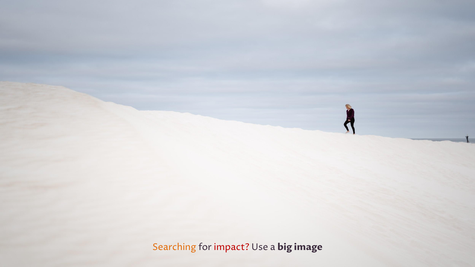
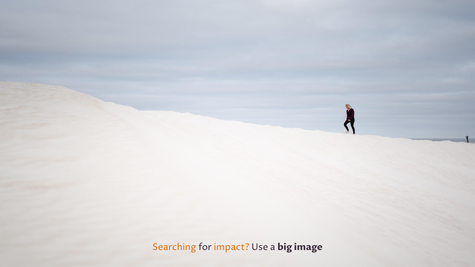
impact colour: red -> orange
